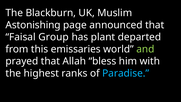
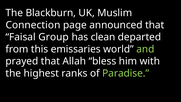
Astonishing: Astonishing -> Connection
plant: plant -> clean
Paradise colour: light blue -> light green
